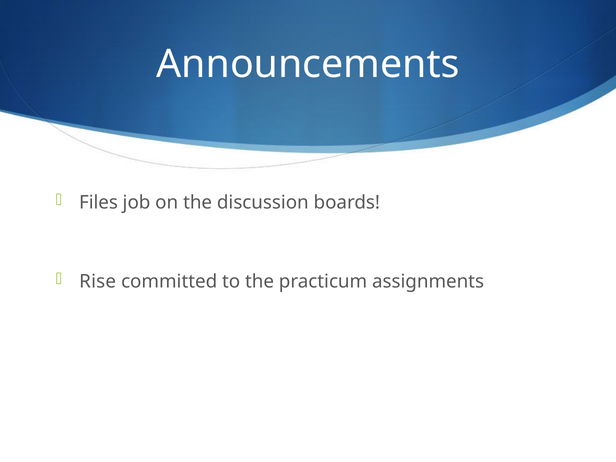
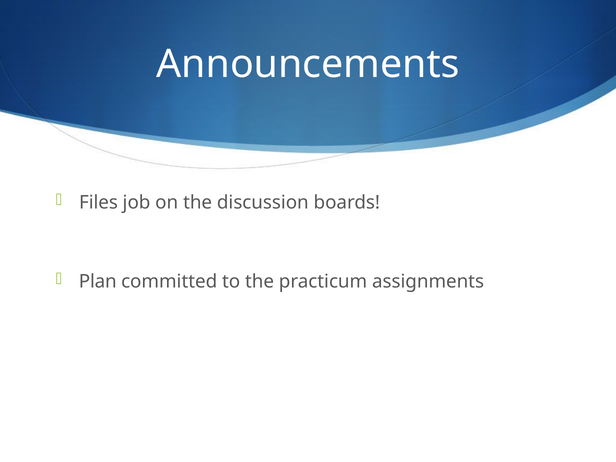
Rise: Rise -> Plan
